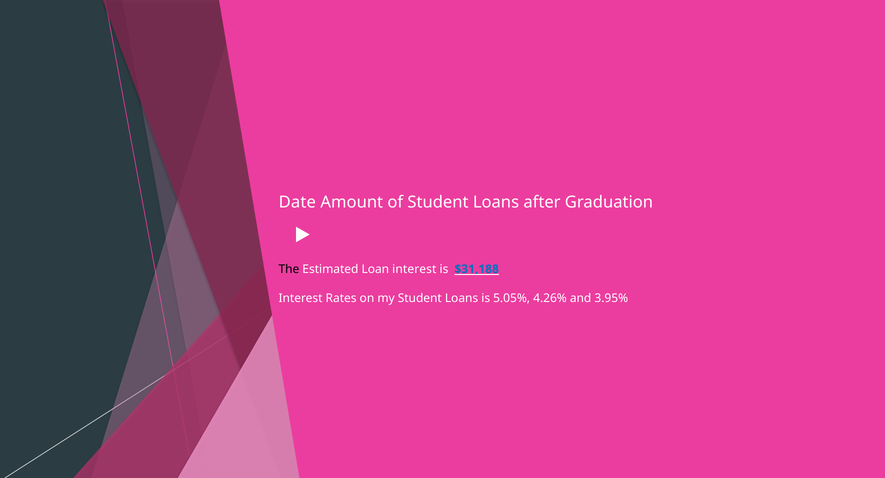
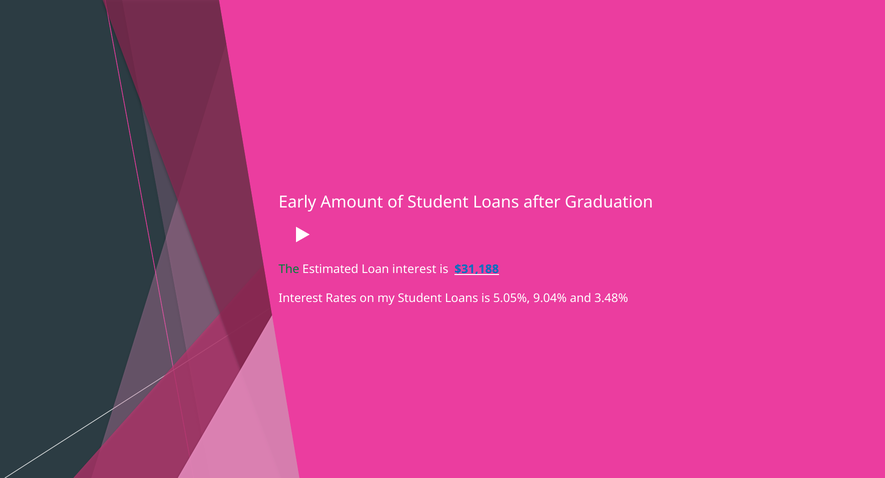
Date: Date -> Early
The colour: black -> green
4.26%: 4.26% -> 9.04%
3.95%: 3.95% -> 3.48%
